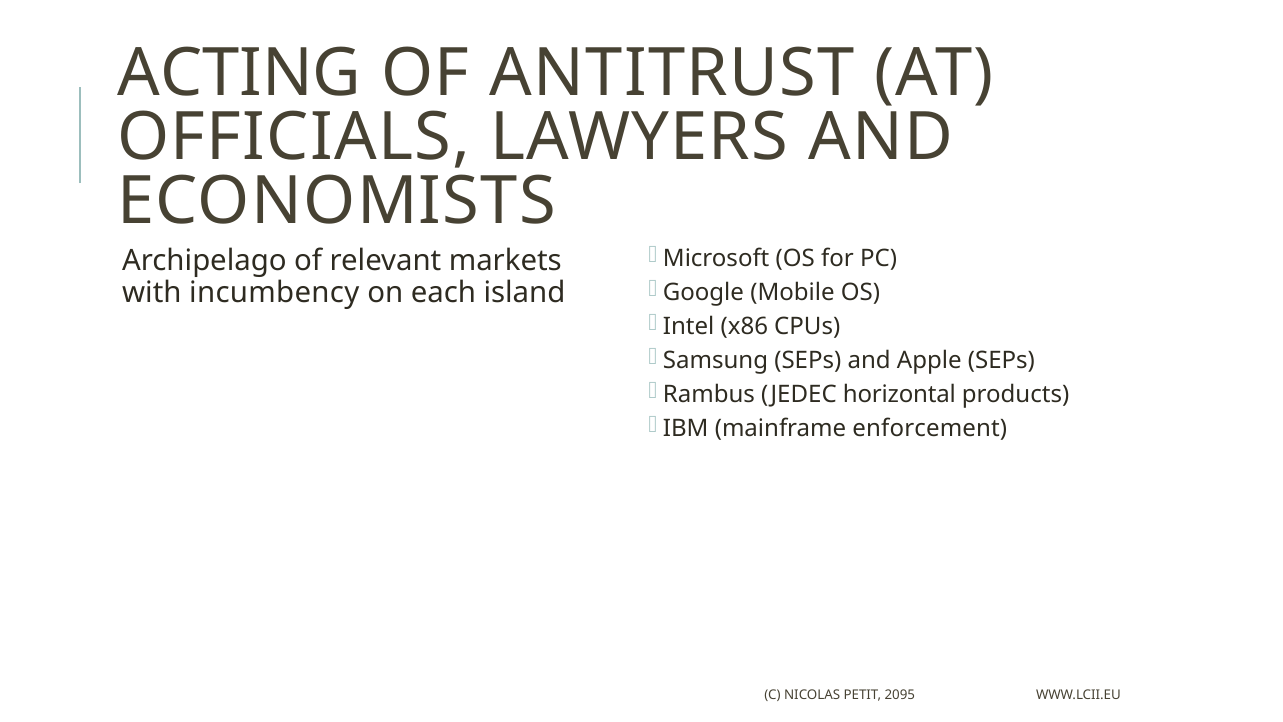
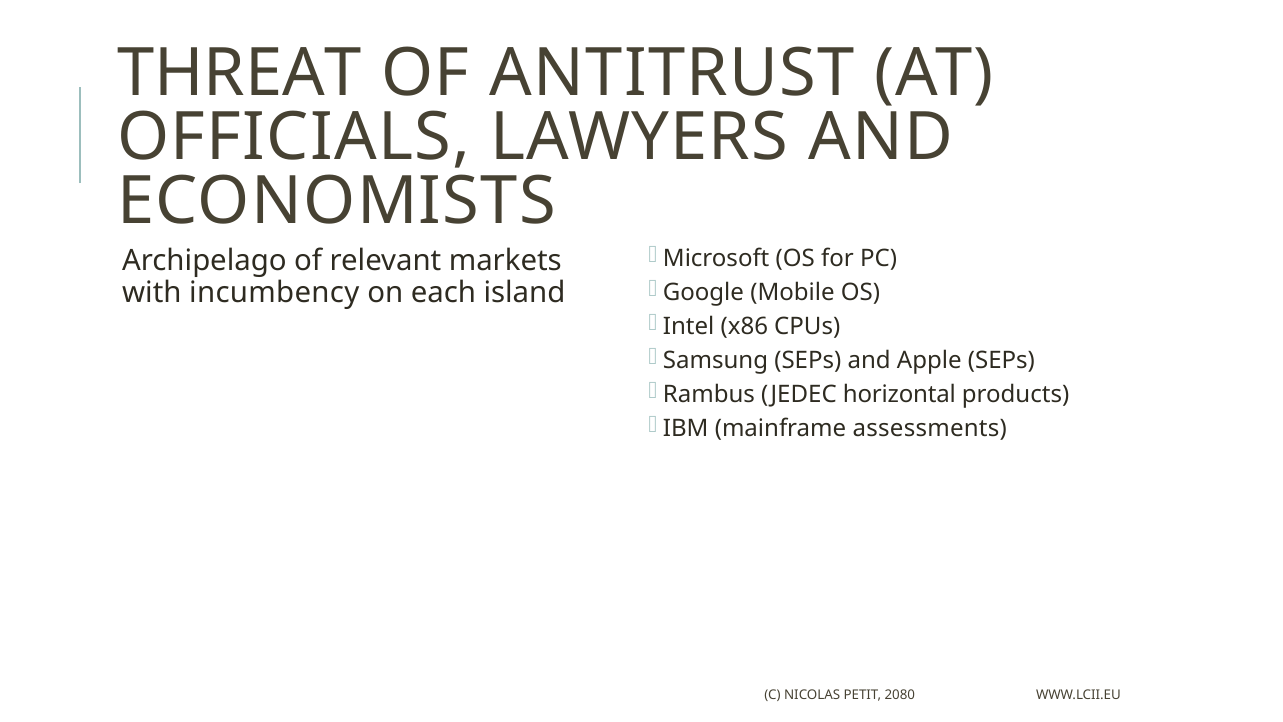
ACTING: ACTING -> THREAT
enforcement: enforcement -> assessments
2095: 2095 -> 2080
